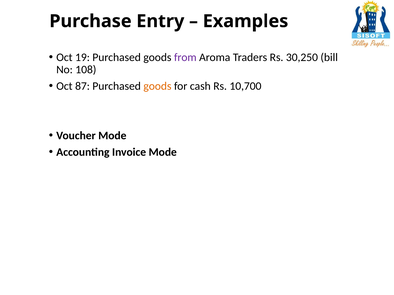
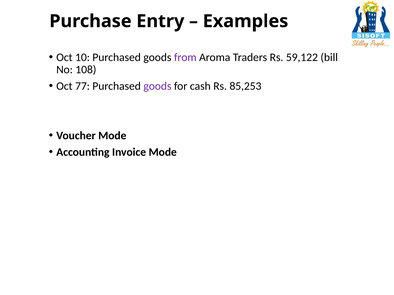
19: 19 -> 10
30,250: 30,250 -> 59,122
87: 87 -> 77
goods at (157, 86) colour: orange -> purple
10,700: 10,700 -> 85,253
